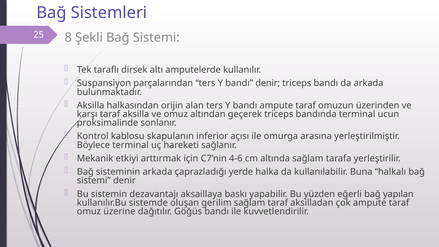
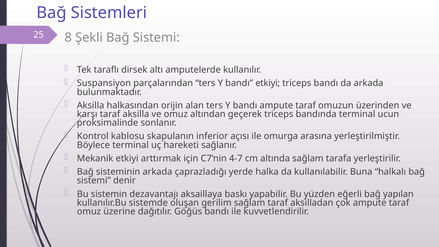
bandı denir: denir -> etkiyi
4-6: 4-6 -> 4-7
